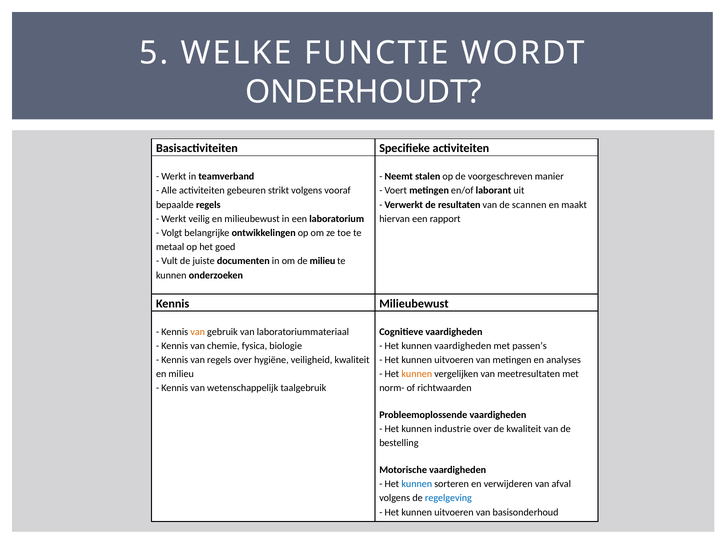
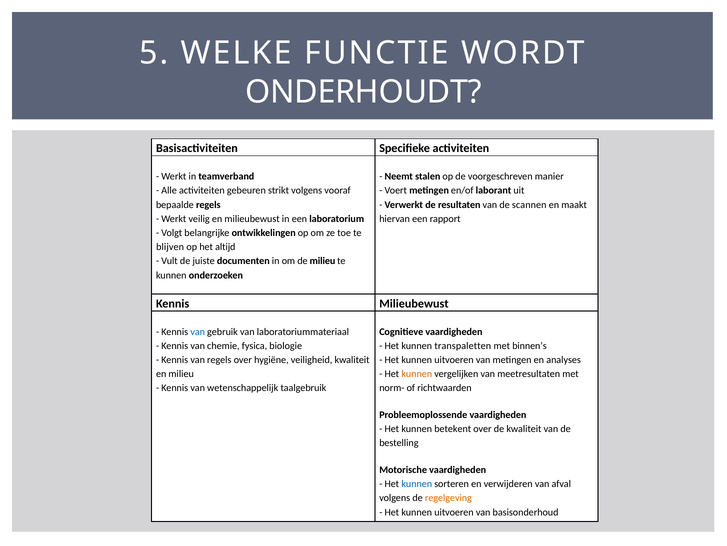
metaal: metaal -> blijven
goed: goed -> altijd
van at (198, 331) colour: orange -> blue
kunnen vaardigheden: vaardigheden -> transpaletten
passen’s: passen’s -> binnen’s
industrie: industrie -> betekent
regelgeving colour: blue -> orange
